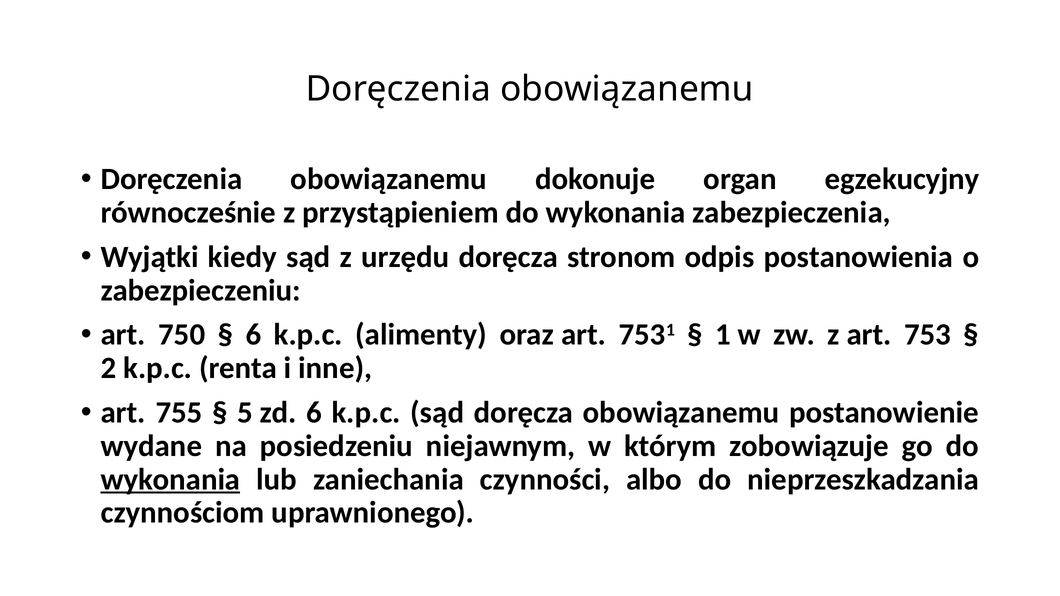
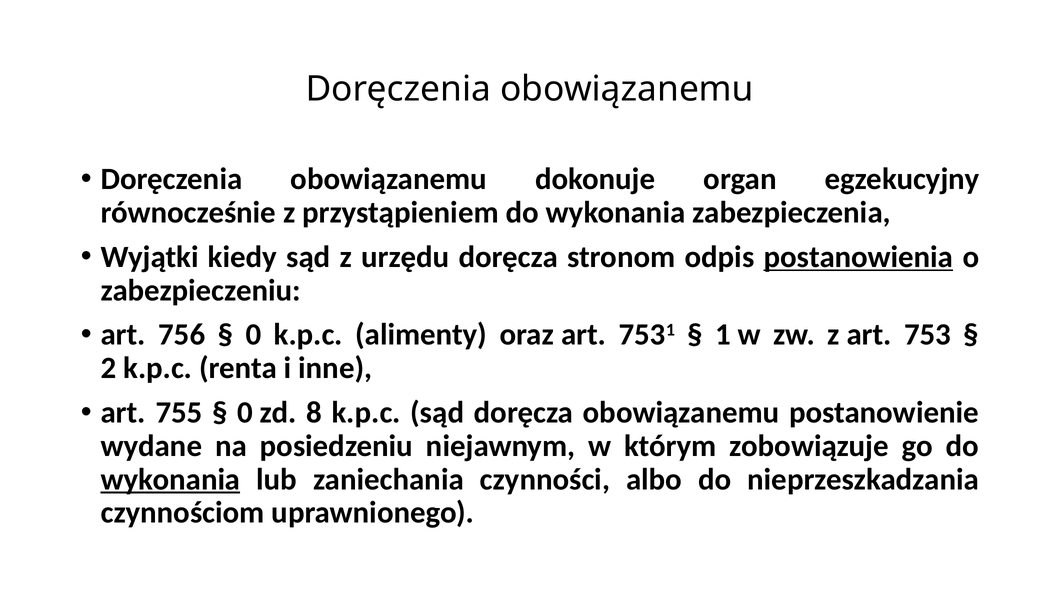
postanowienia underline: none -> present
750: 750 -> 756
6 at (253, 335): 6 -> 0
5 at (245, 413): 5 -> 0
zd 6: 6 -> 8
